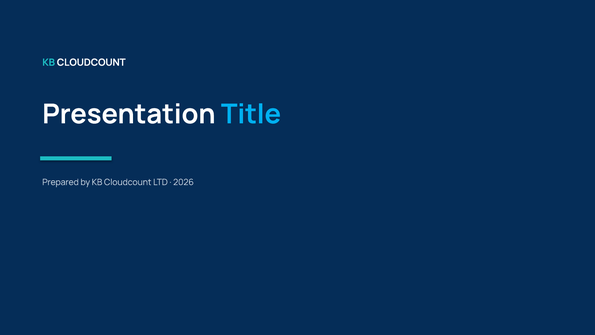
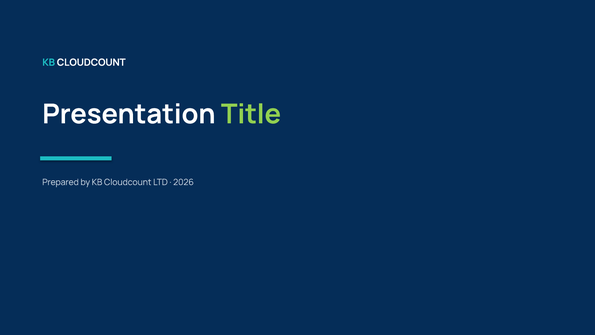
Title colour: light blue -> light green
